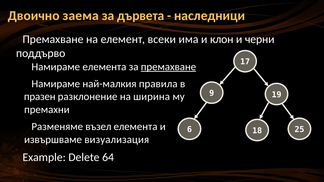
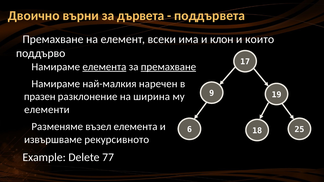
заема: заема -> върни
наследници: наследници -> поддървета
черни: черни -> които
елемента at (104, 67) underline: none -> present
правила: правила -> наречен
премахни: премахни -> елементи
визуализация: визуализация -> рекурсивното
64: 64 -> 77
